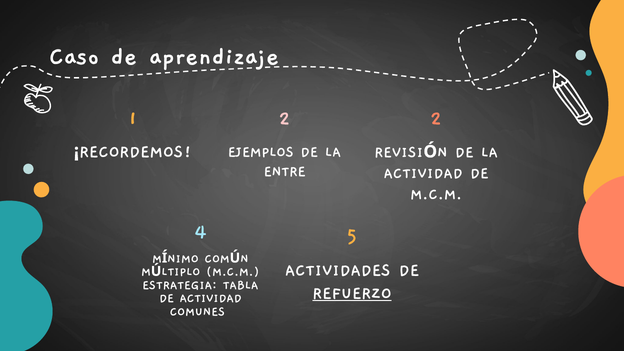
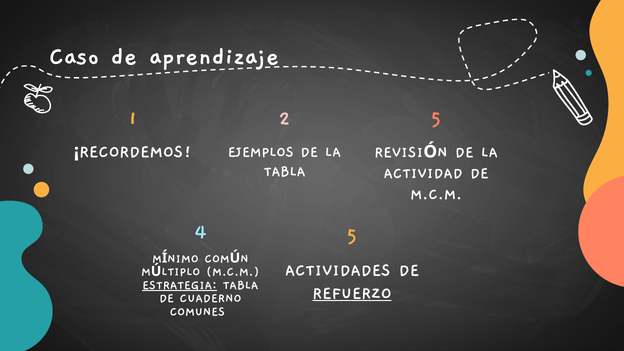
1 2: 2 -> 5
ENTRE at (285, 171): ENTRE -> TABLA
ESTRATEGIA underline: none -> present
DE ACTIVIDAD: ACTIVIDAD -> CUADERNO
